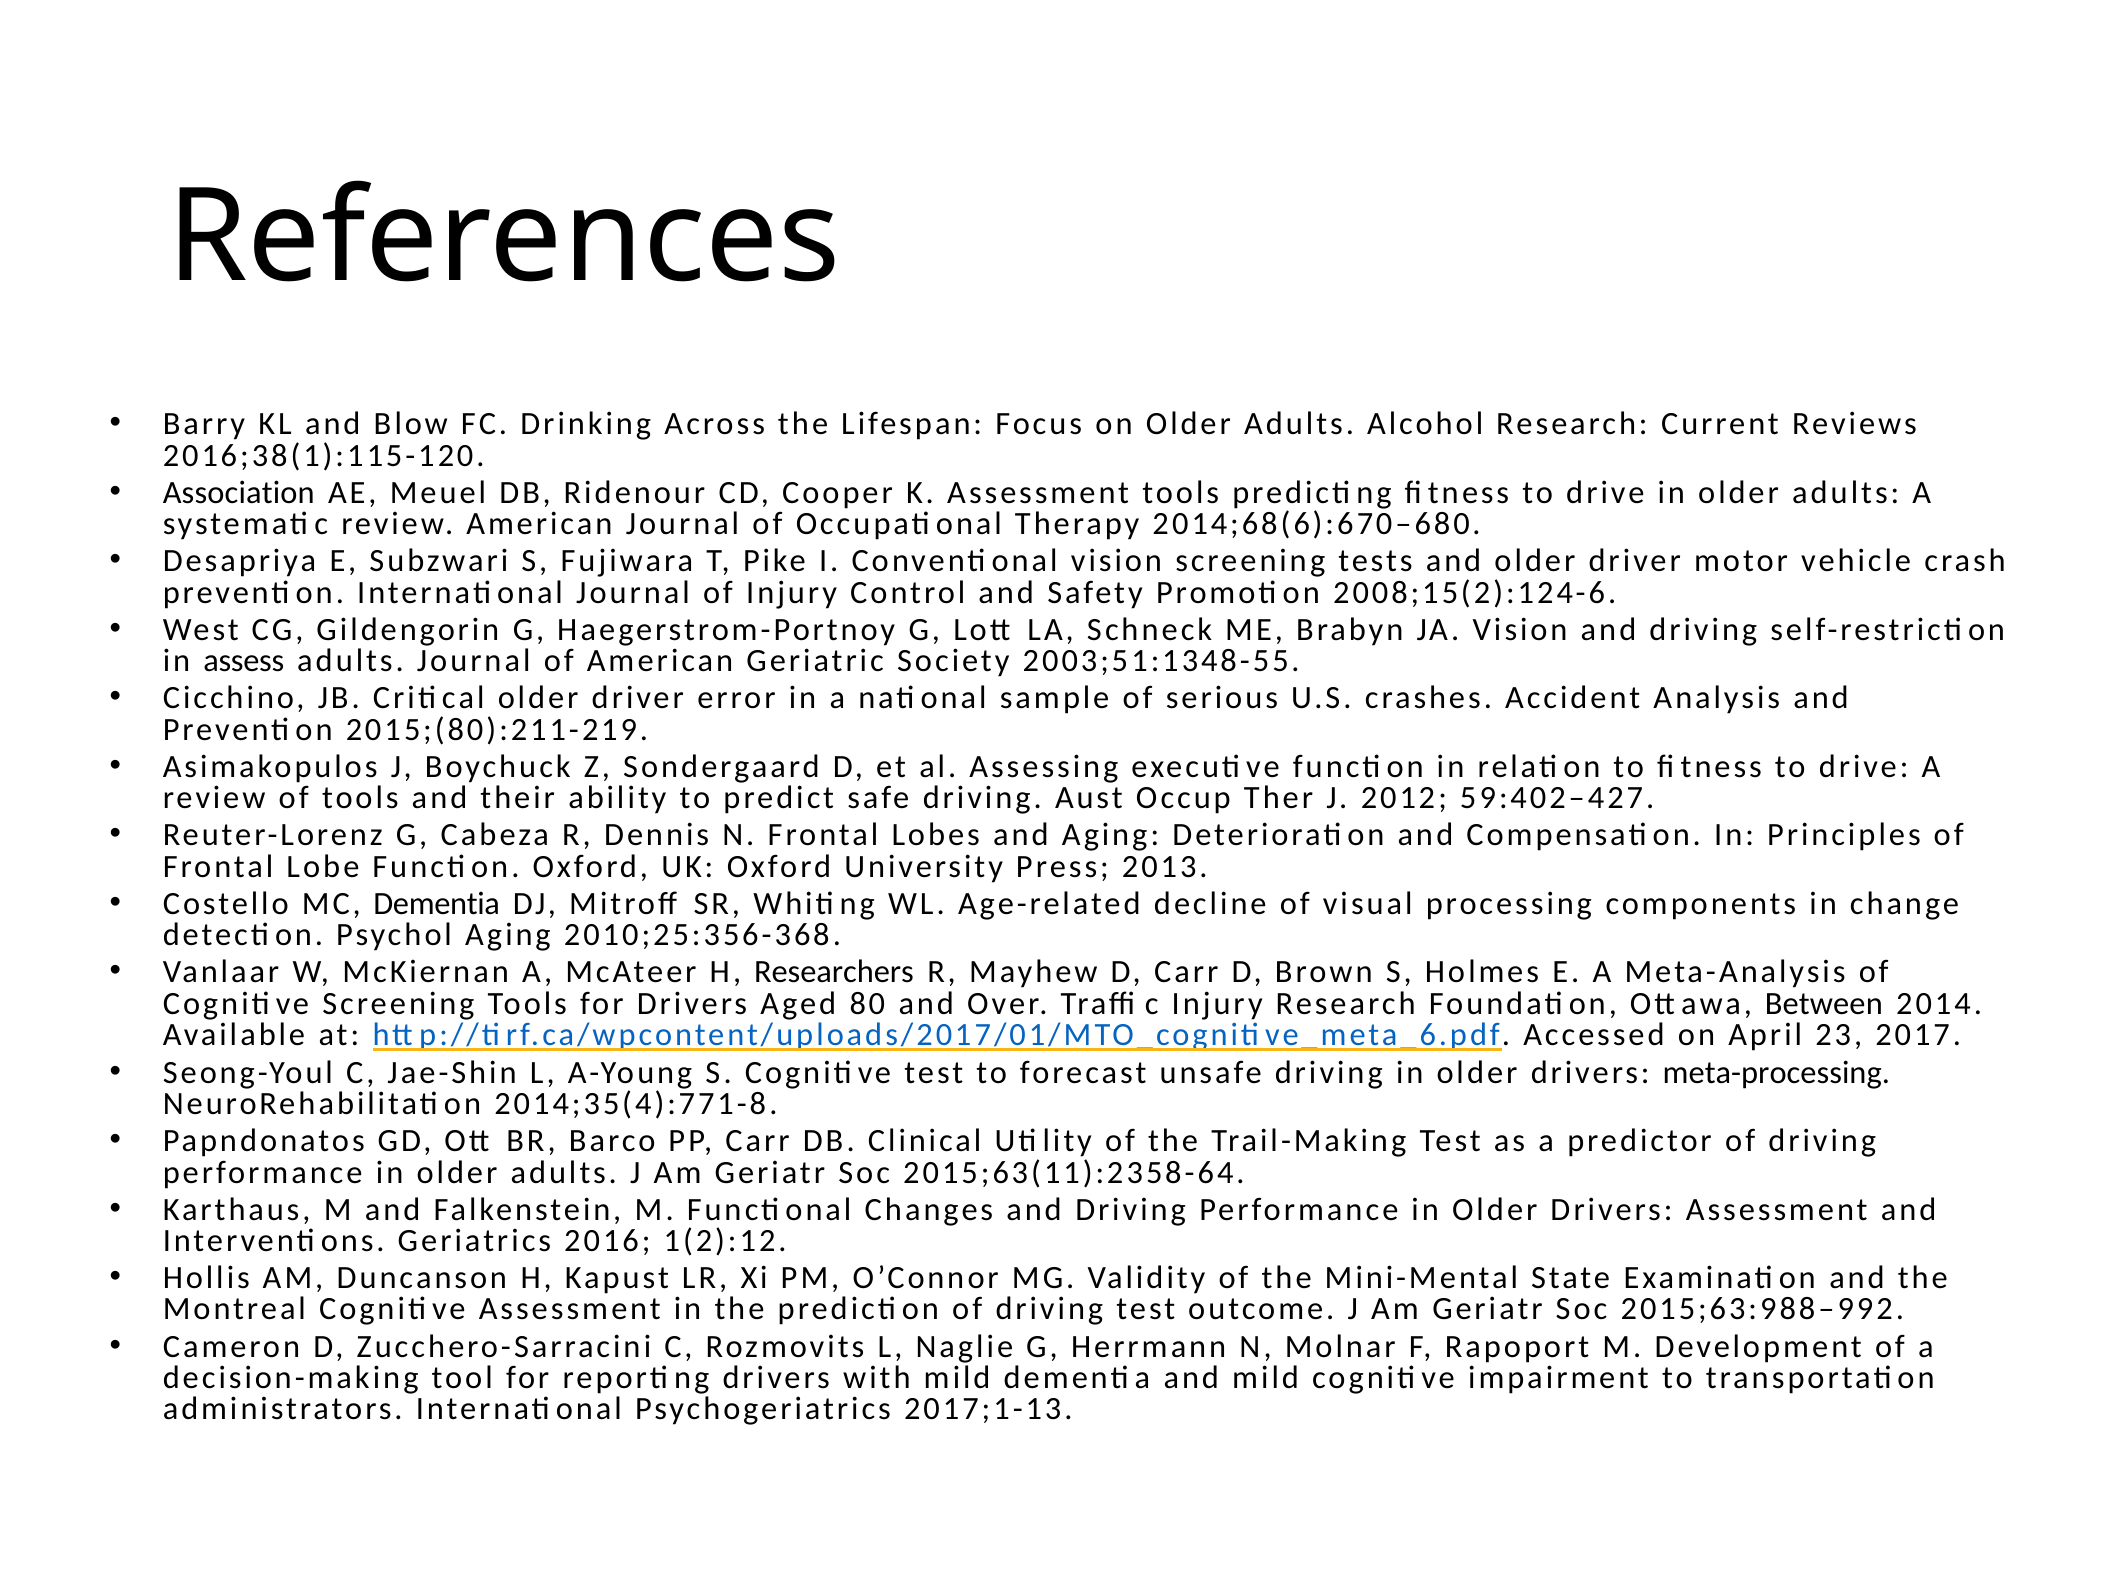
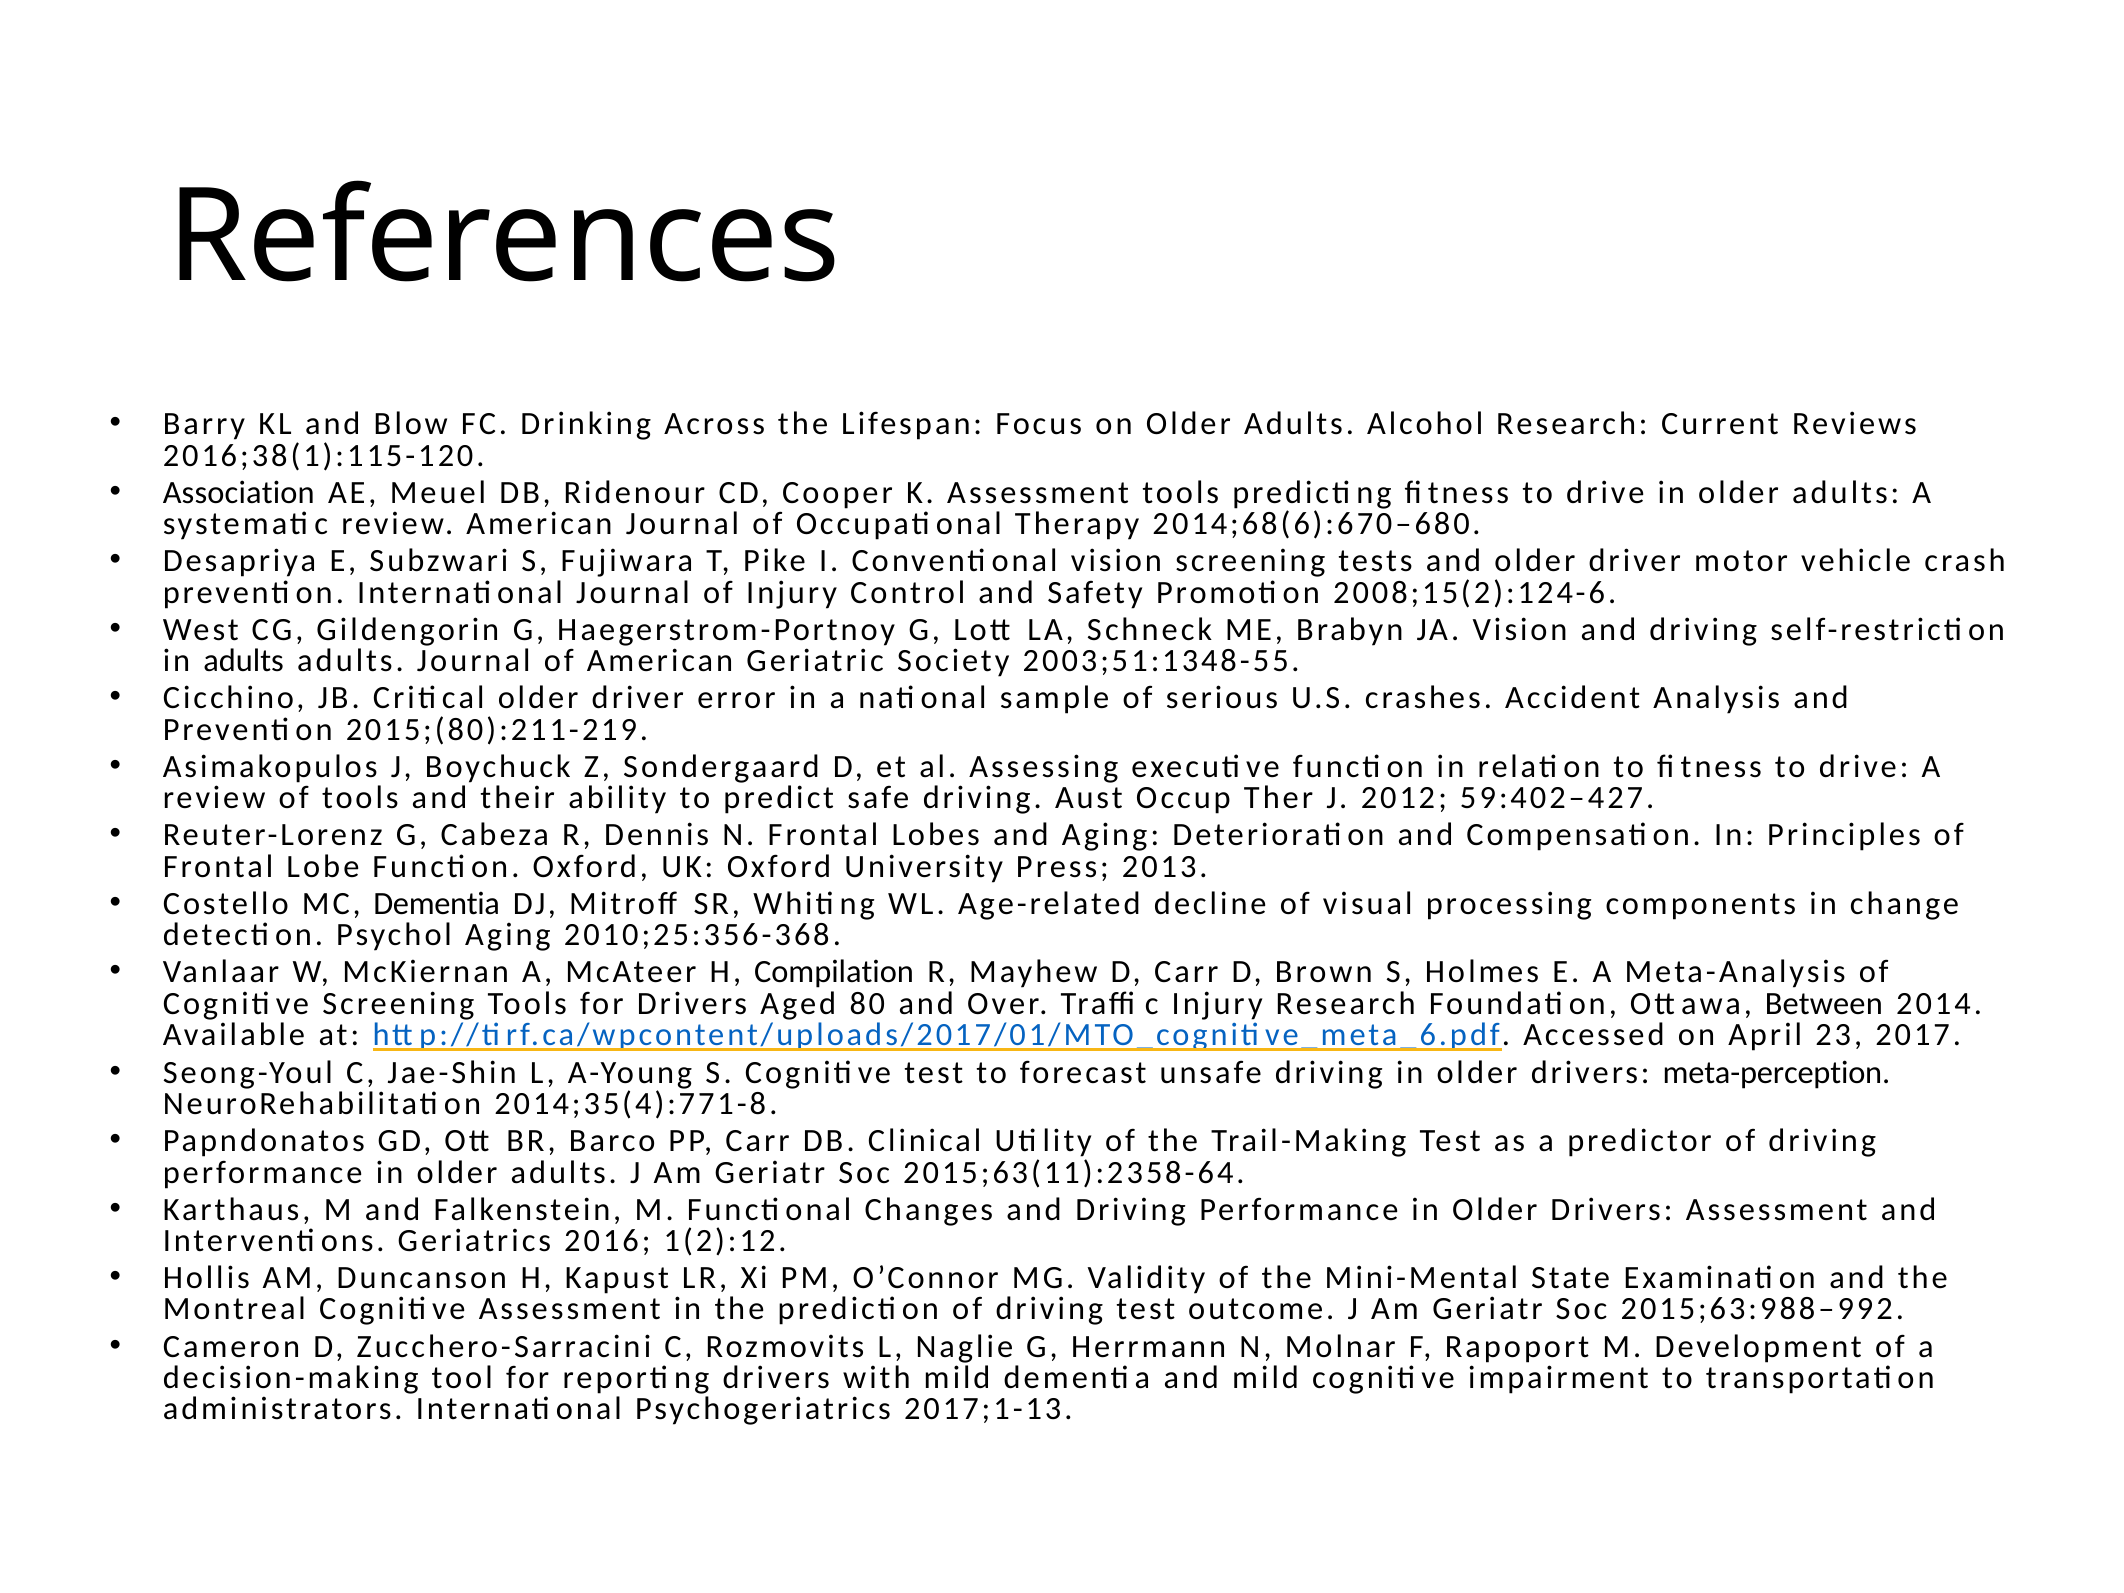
in assess: assess -> adults
Researchers: Researchers -> Compilation
meta-processing: meta-processing -> meta-perception
